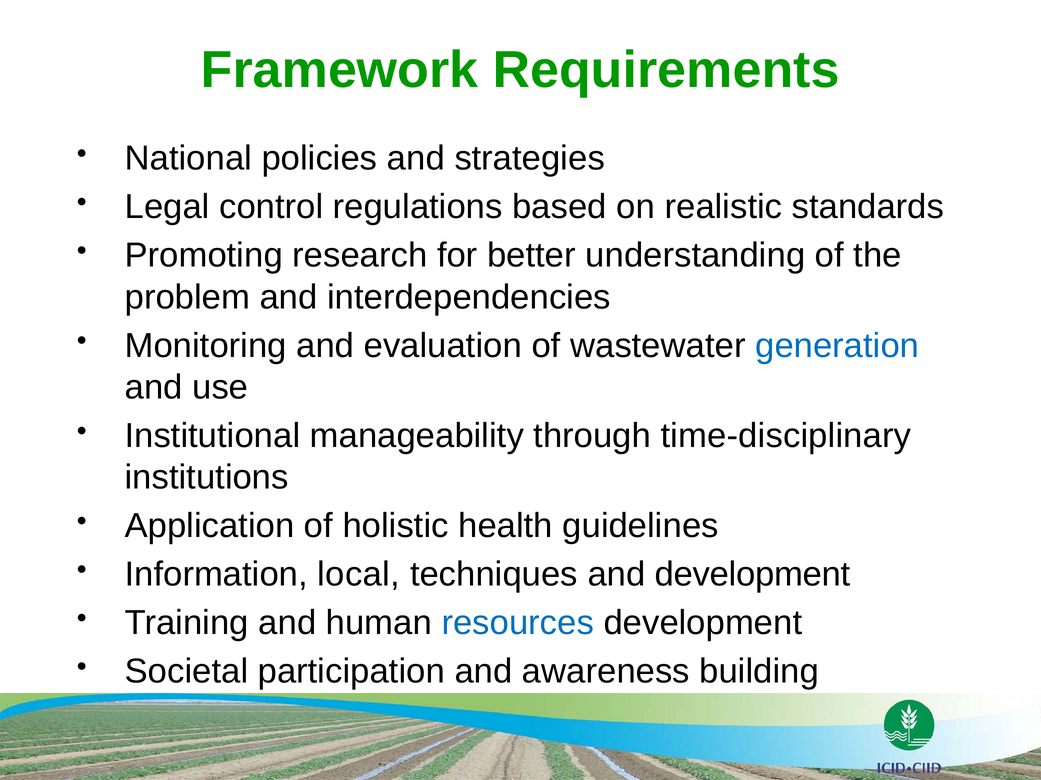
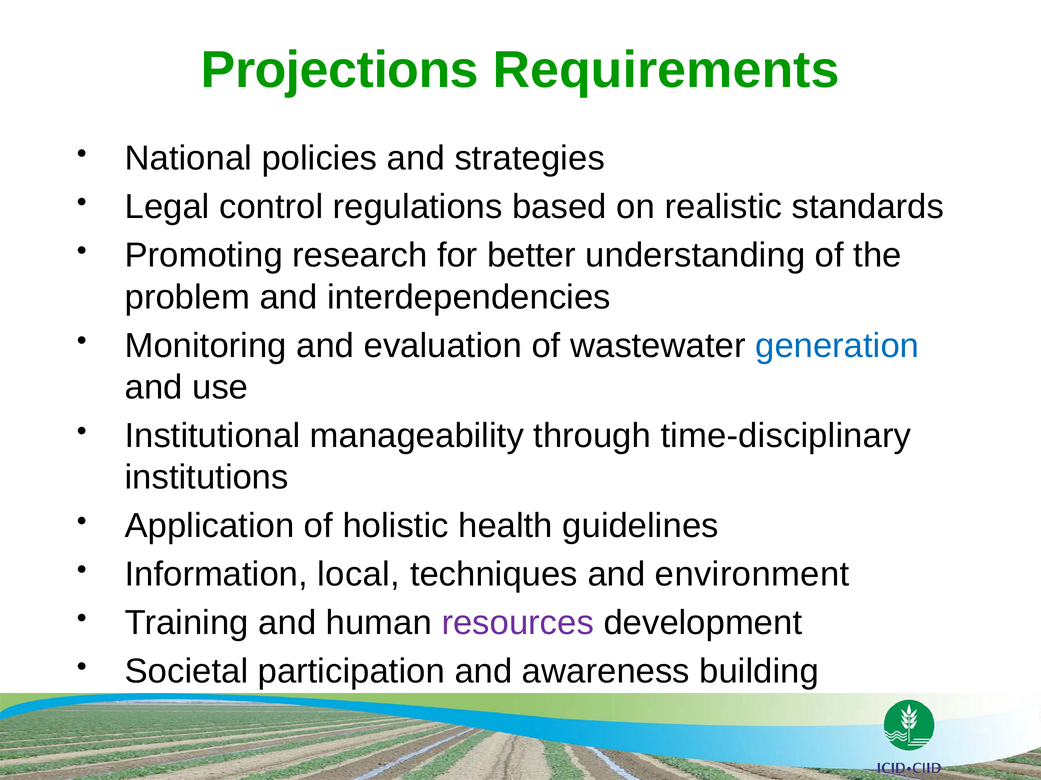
Framework: Framework -> Projections
and development: development -> environment
resources colour: blue -> purple
